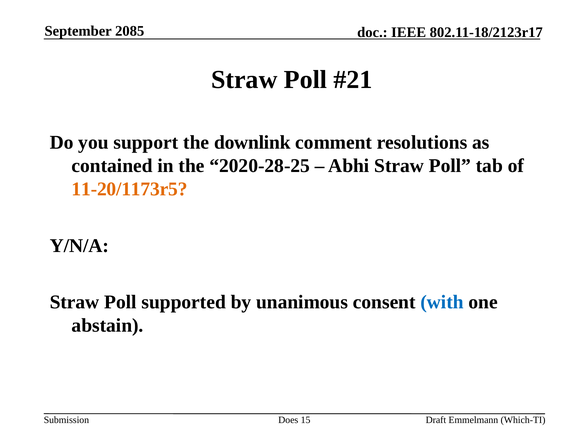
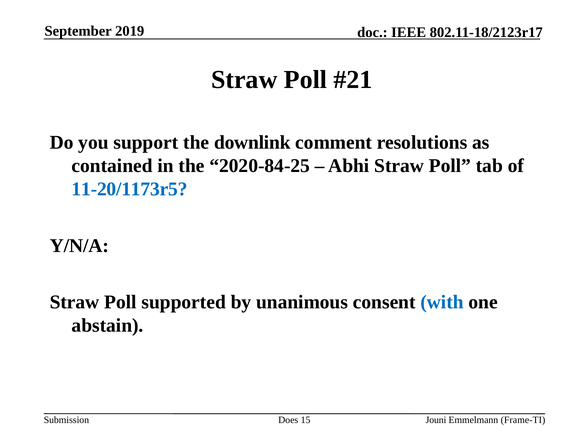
2085: 2085 -> 2019
2020-28-25: 2020-28-25 -> 2020-84-25
11-20/1173r5 colour: orange -> blue
Draft: Draft -> Jouni
Which-TI: Which-TI -> Frame-TI
